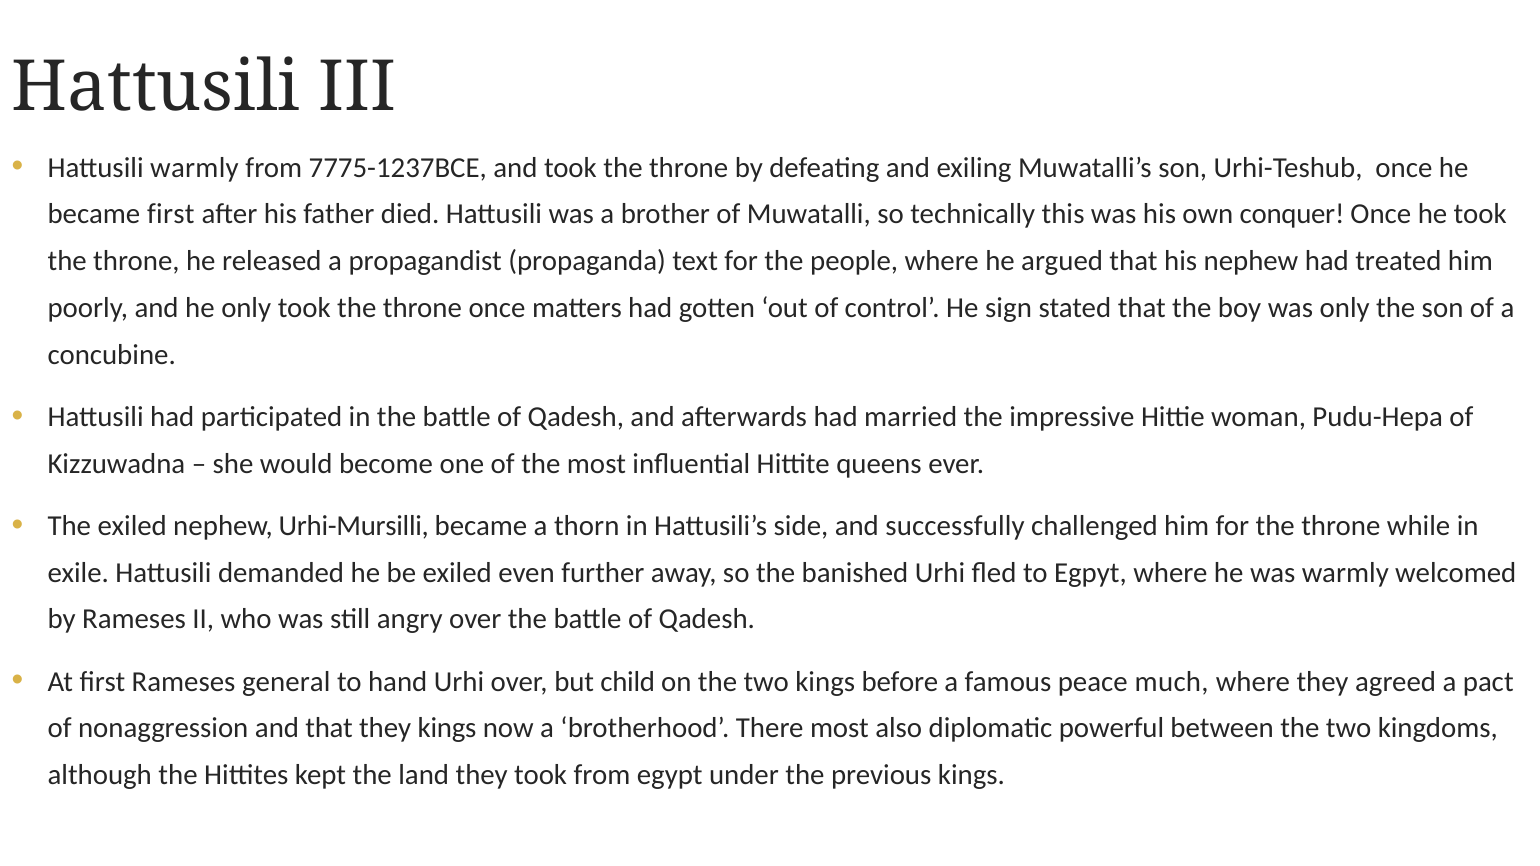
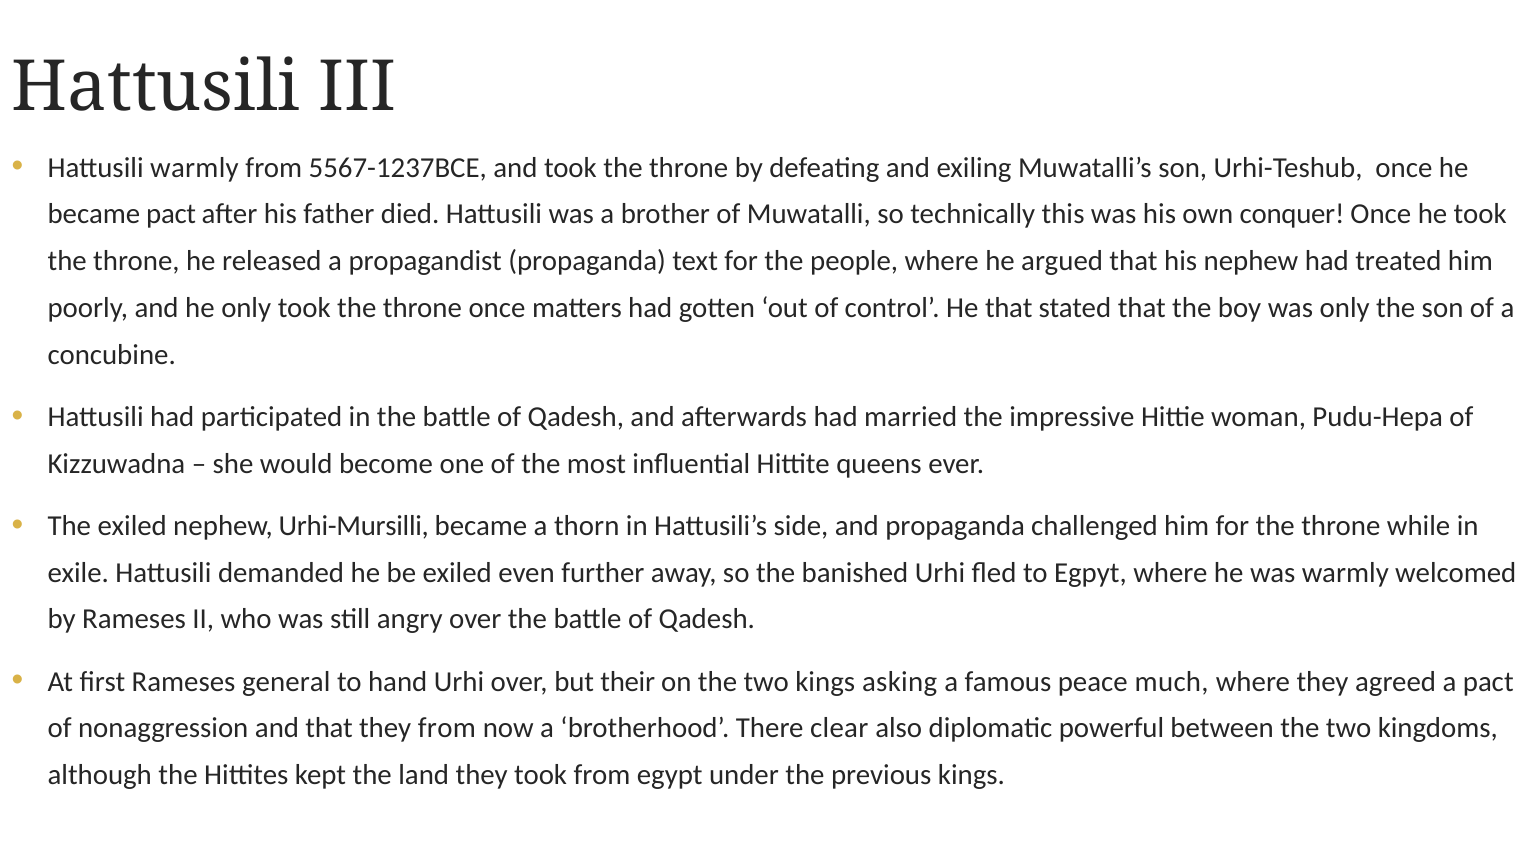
7775-1237BCE: 7775-1237BCE -> 5567-1237BCE
became first: first -> pact
He sign: sign -> that
and successfully: successfully -> propaganda
child: child -> their
before: before -> asking
they kings: kings -> from
There most: most -> clear
